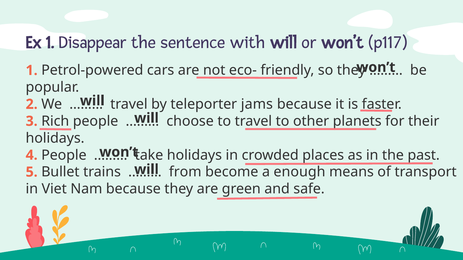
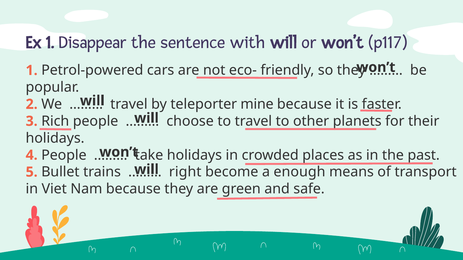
jams: jams -> mine
from: from -> right
